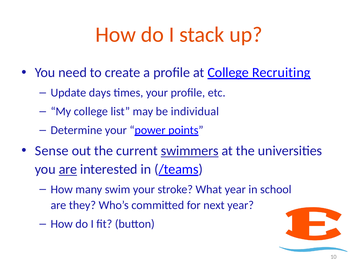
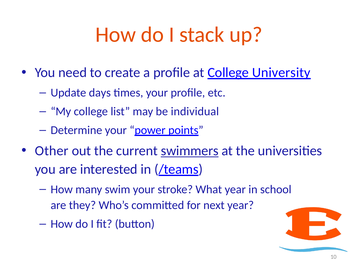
Recruiting: Recruiting -> University
Sense: Sense -> Other
are at (68, 169) underline: present -> none
